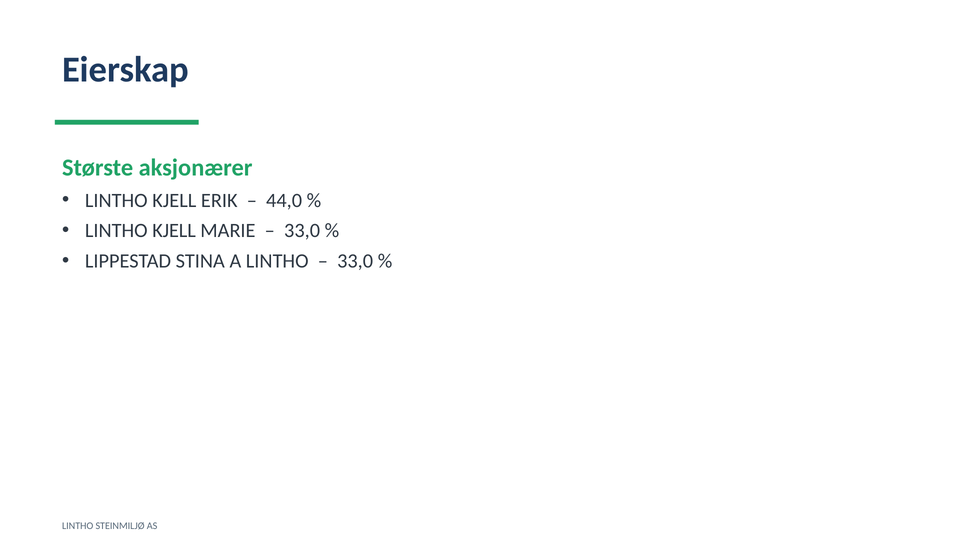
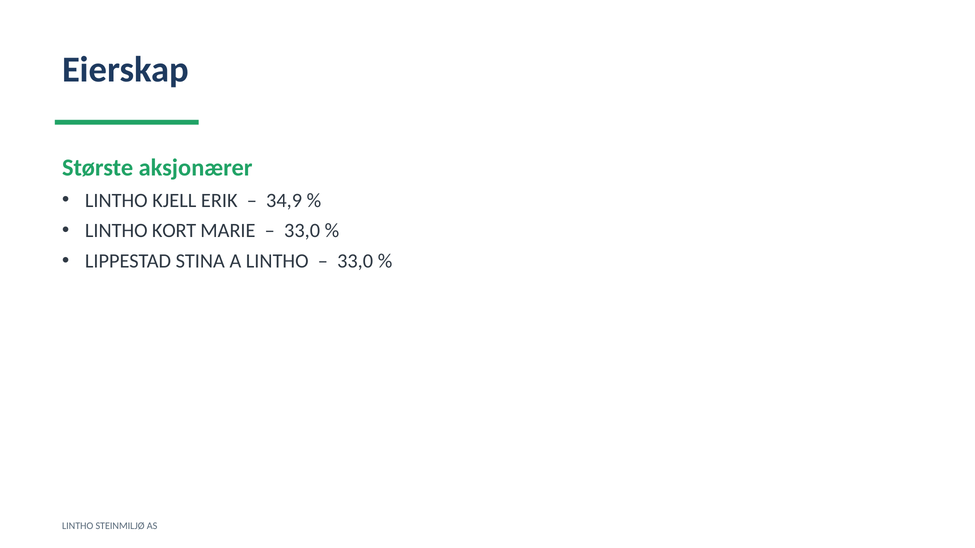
44,0: 44,0 -> 34,9
KJELL at (174, 231): KJELL -> KORT
